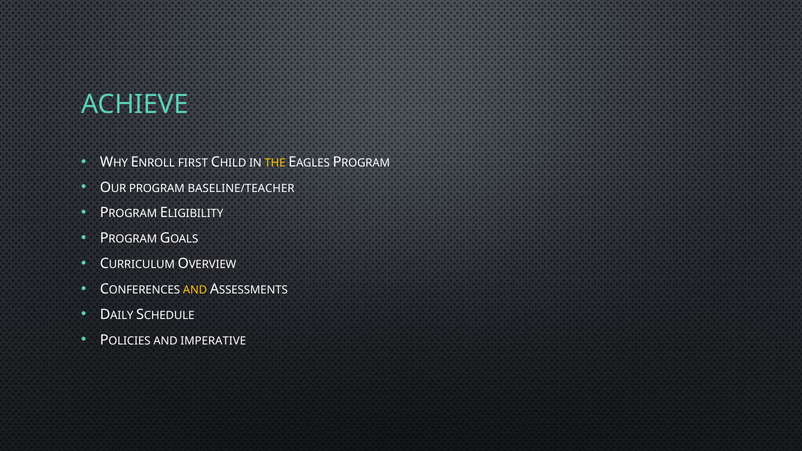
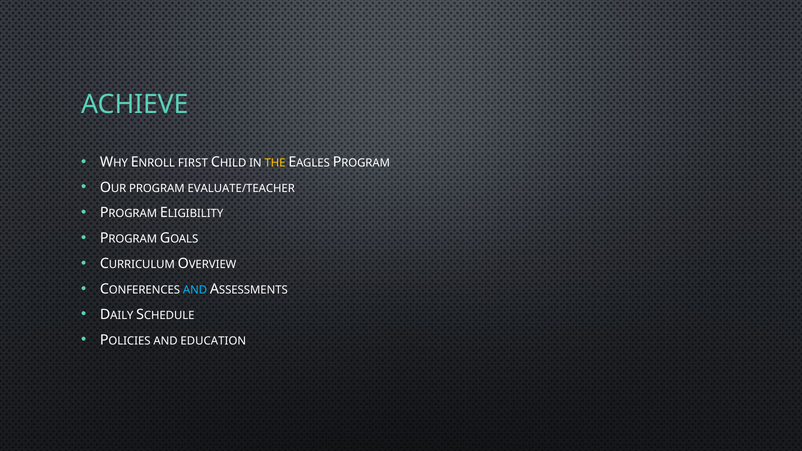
BASELINE/TEACHER: BASELINE/TEACHER -> EVALUATE/TEACHER
AND at (195, 290) colour: yellow -> light blue
IMPERATIVE: IMPERATIVE -> EDUCATION
